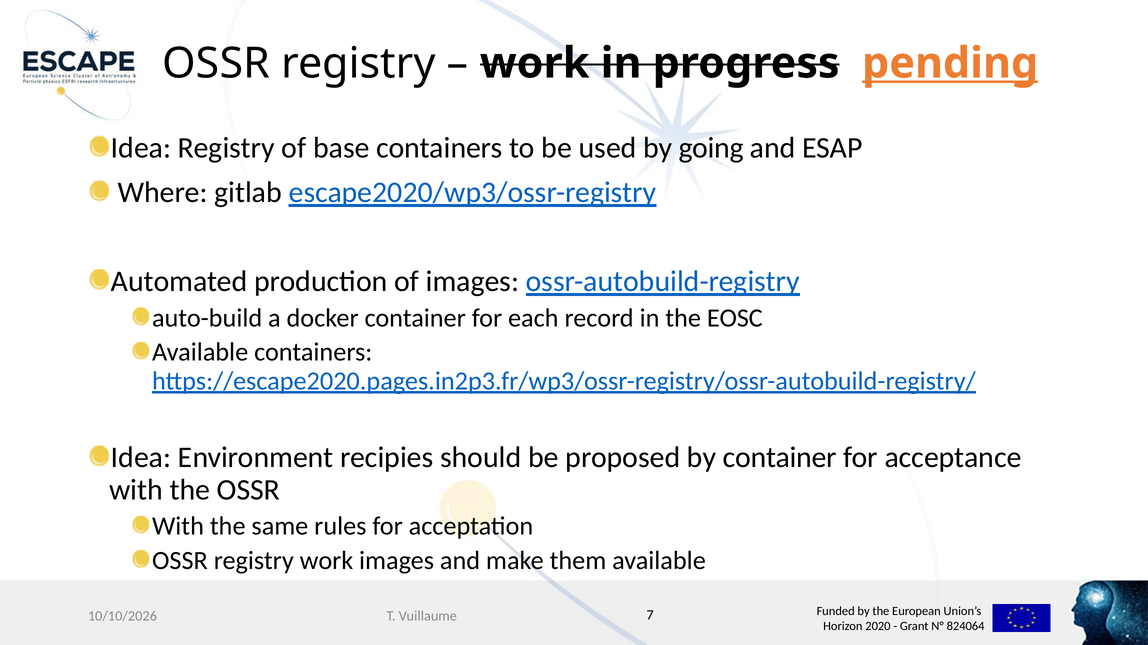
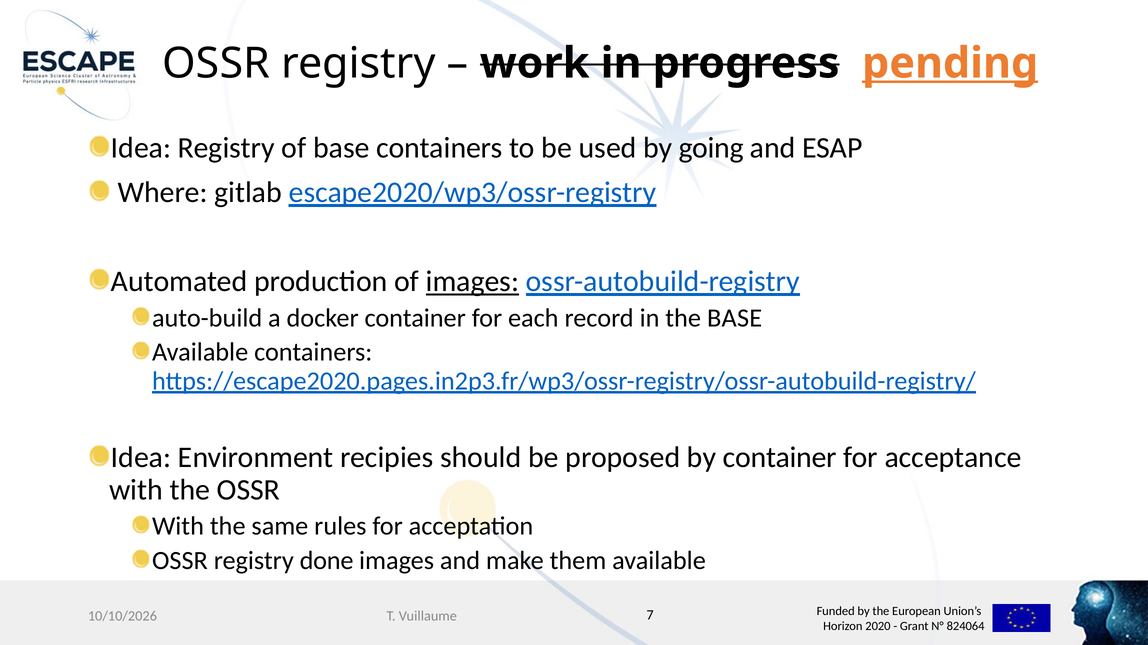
images at (472, 282) underline: none -> present
the EOSC: EOSC -> BASE
registry work: work -> done
